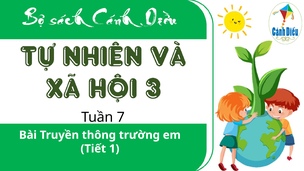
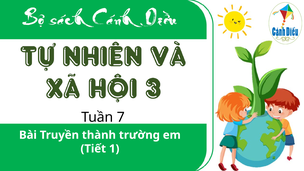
thông: thông -> thành
